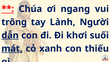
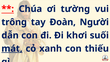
ngang: ngang -> tường
Lành: Lành -> Đoàn
dẫn underline: present -> none
